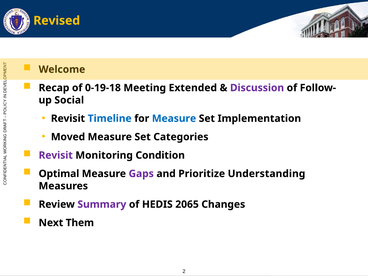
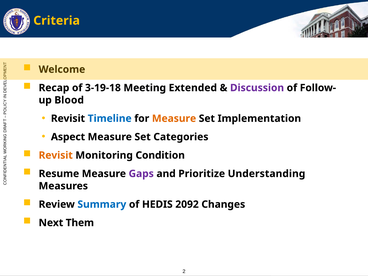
Revised: Revised -> Criteria
0-19-18: 0-19-18 -> 3-19-18
Social: Social -> Blood
Measure at (174, 118) colour: blue -> orange
Moved: Moved -> Aspect
Revisit at (56, 155) colour: purple -> orange
Optimal: Optimal -> Resume
Summary colour: purple -> blue
2065: 2065 -> 2092
